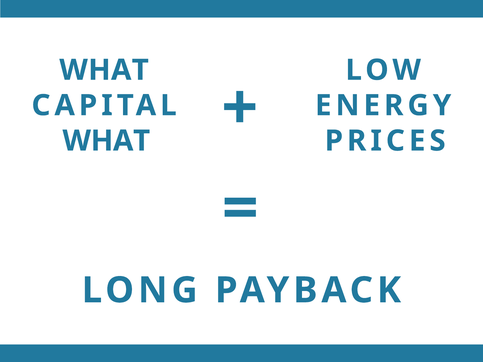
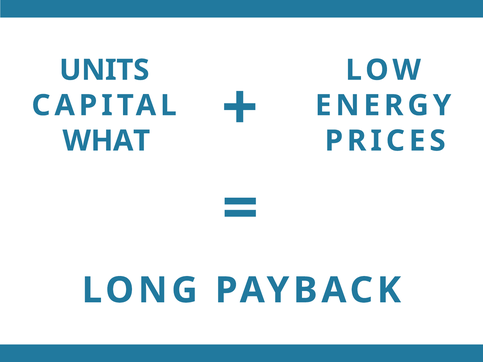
WHAT at (104, 70): WHAT -> UNITS
